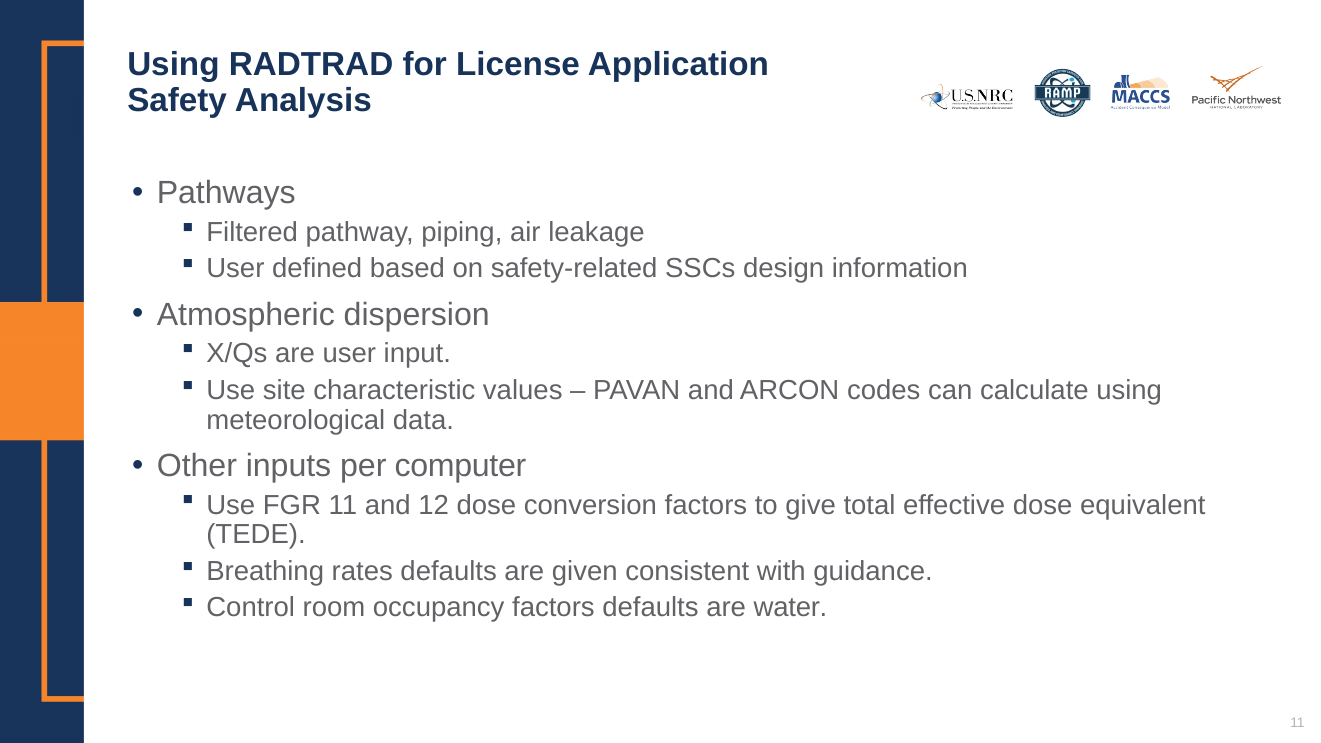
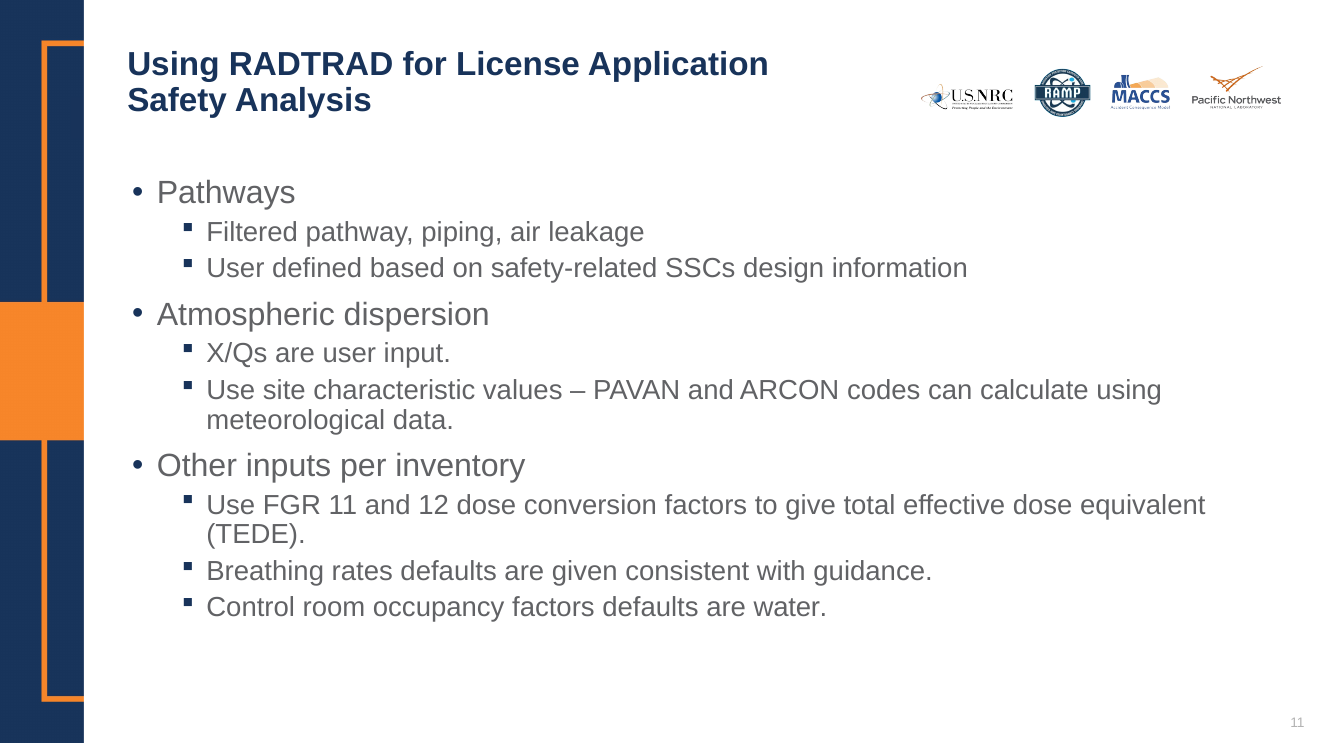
computer: computer -> inventory
